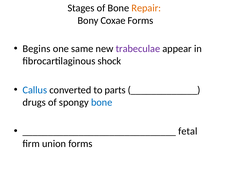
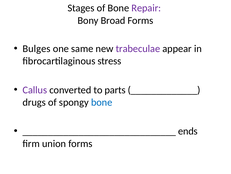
Repair colour: orange -> purple
Coxae: Coxae -> Broad
Begins: Begins -> Bulges
shock: shock -> stress
Callus colour: blue -> purple
fetal: fetal -> ends
